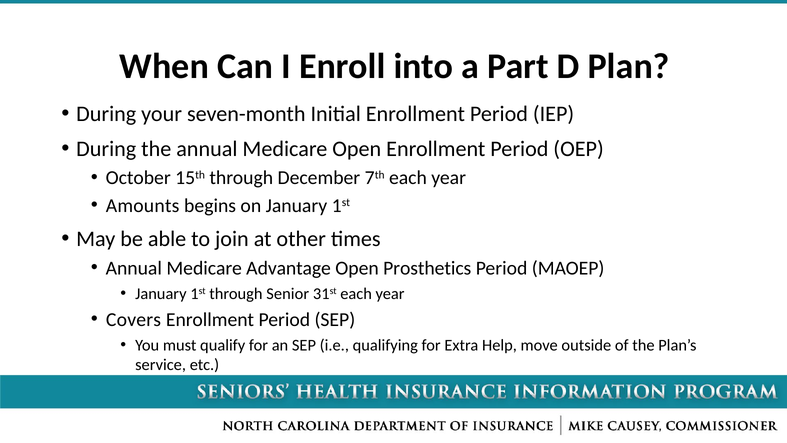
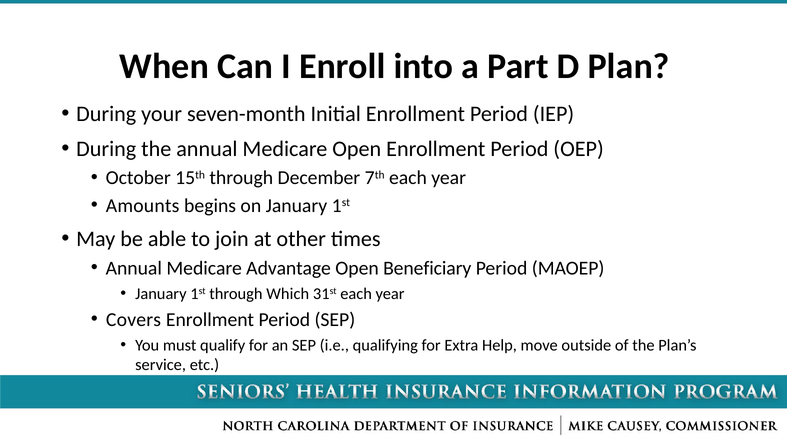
Prosthetics: Prosthetics -> Beneficiary
Senior: Senior -> Which
